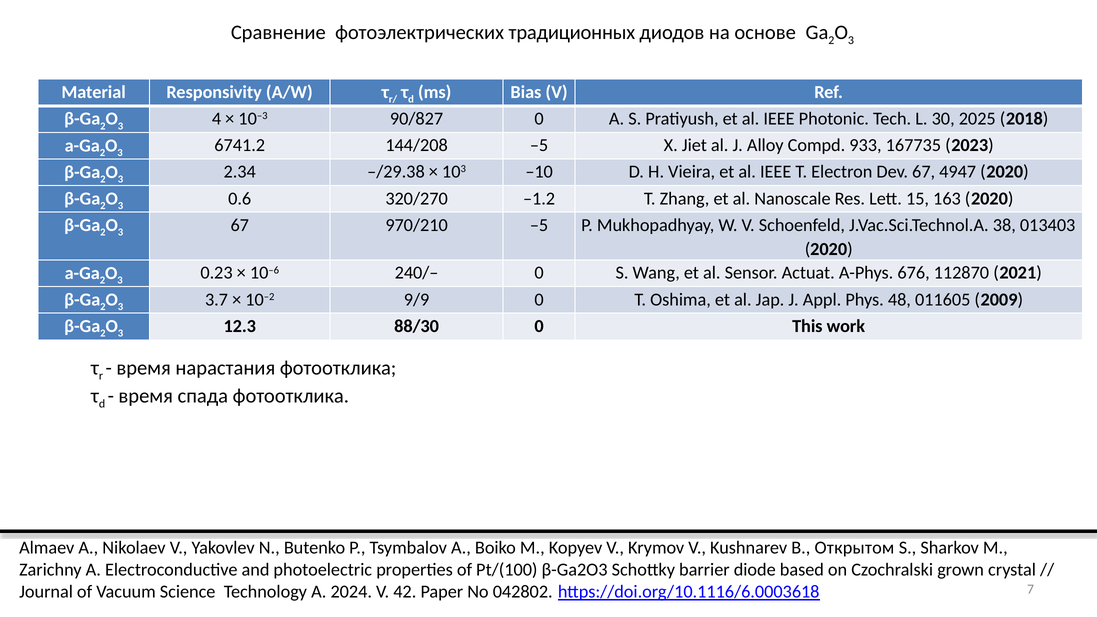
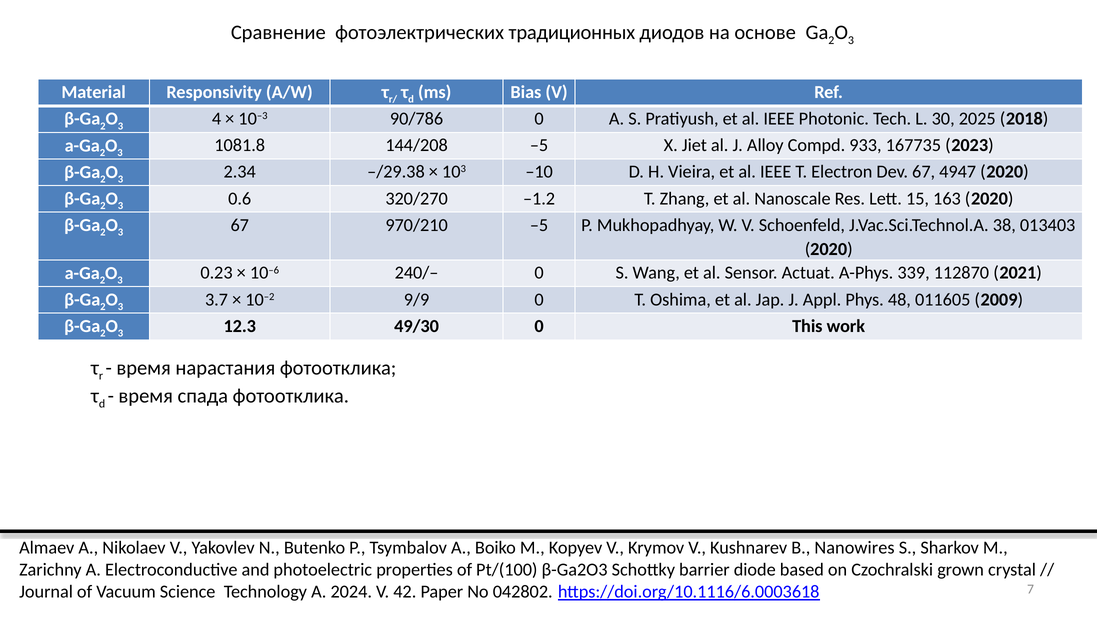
90/827: 90/827 -> 90/786
6741.2: 6741.2 -> 1081.8
676: 676 -> 339
88/30: 88/30 -> 49/30
Открытом: Открытом -> Nanowires
